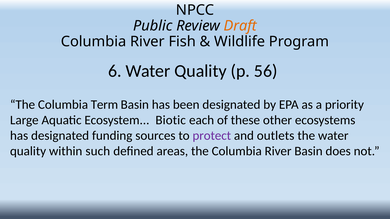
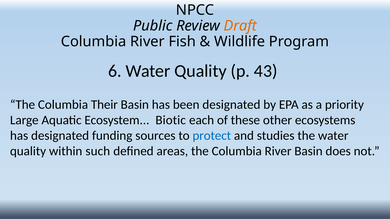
56: 56 -> 43
Term: Term -> Their
protect colour: purple -> blue
outlets: outlets -> studies
